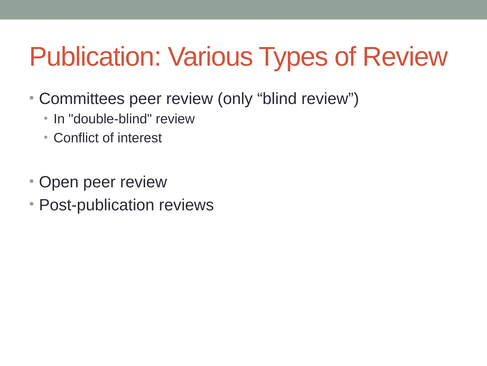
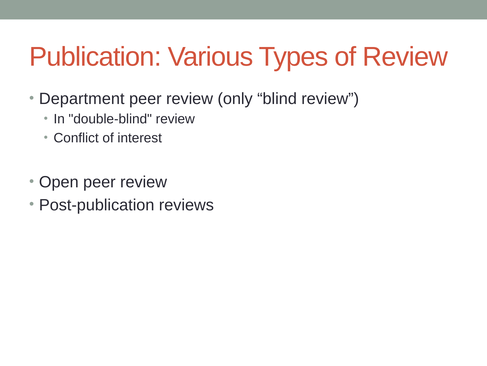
Committees: Committees -> Department
